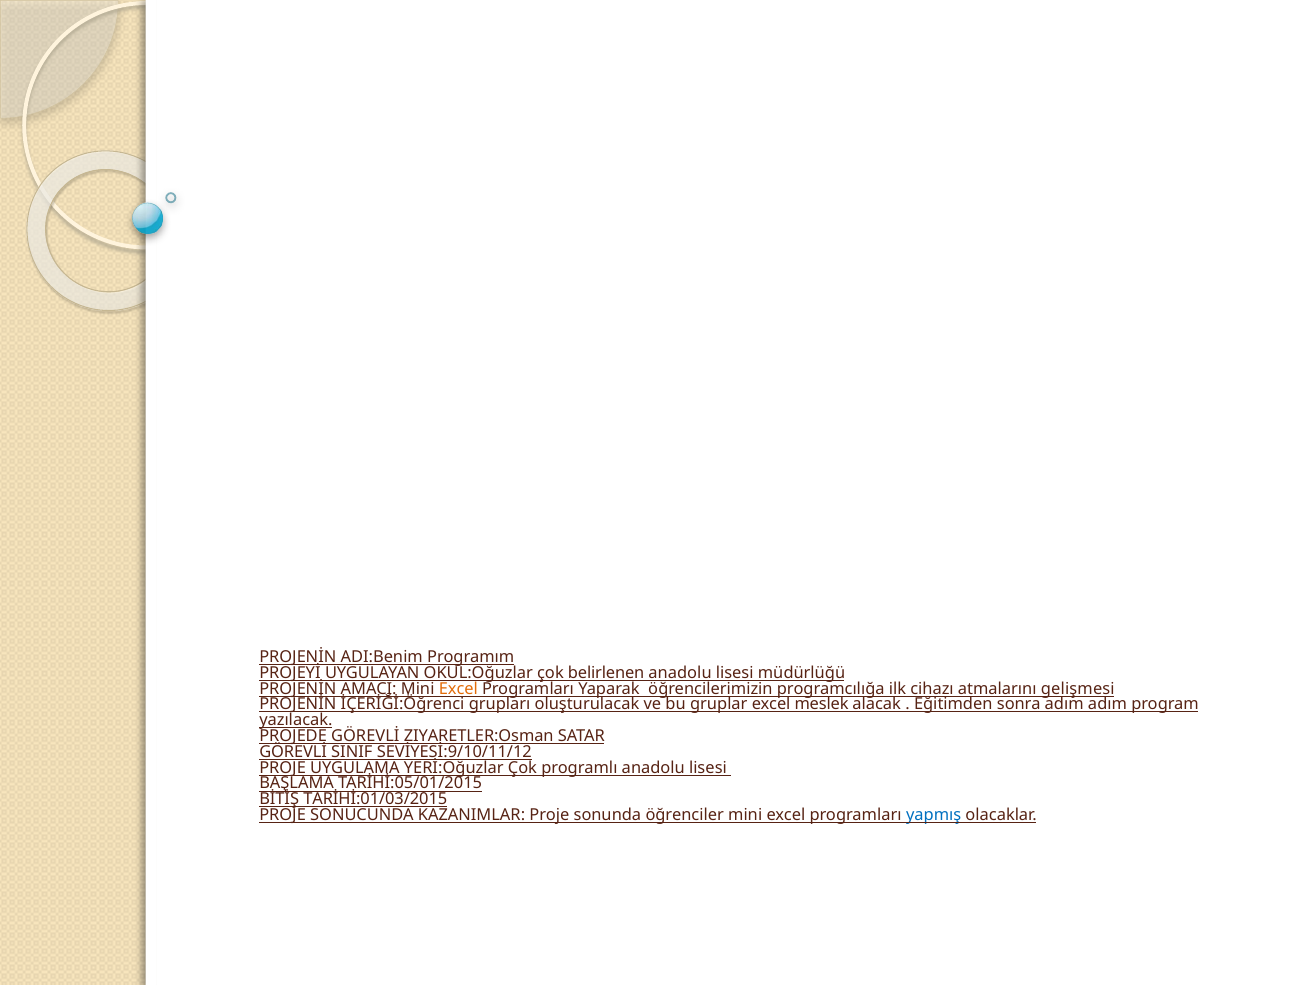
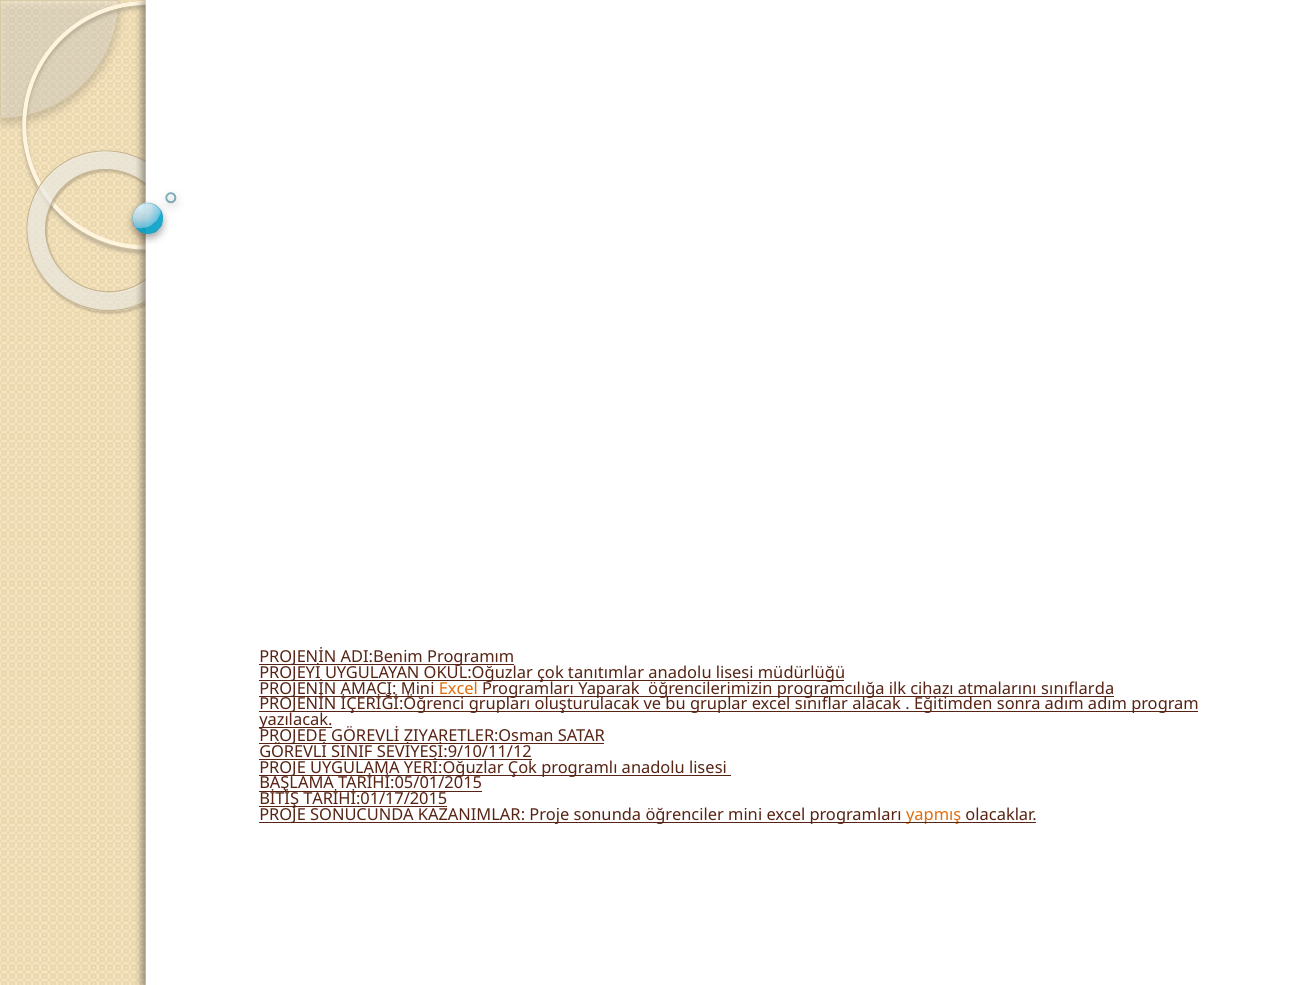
belirlenen: belirlenen -> tanıtımlar
gelişmesi: gelişmesi -> sınıflarda
meslek: meslek -> sınıflar
TARİHİ:01/03/2015: TARİHİ:01/03/2015 -> TARİHİ:01/17/2015
yapmış colour: blue -> orange
